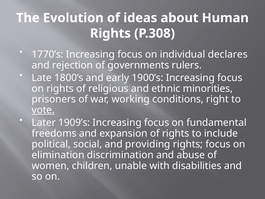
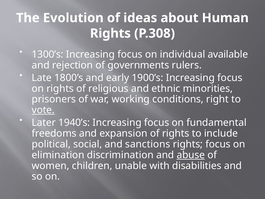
1770’s: 1770’s -> 1300’s
declares: declares -> available
1909’s: 1909’s -> 1940’s
providing: providing -> sanctions
abuse underline: none -> present
